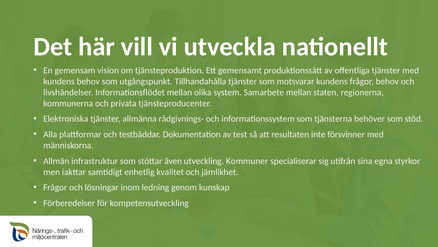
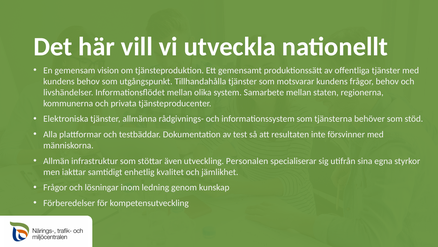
Kommuner: Kommuner -> Personalen
